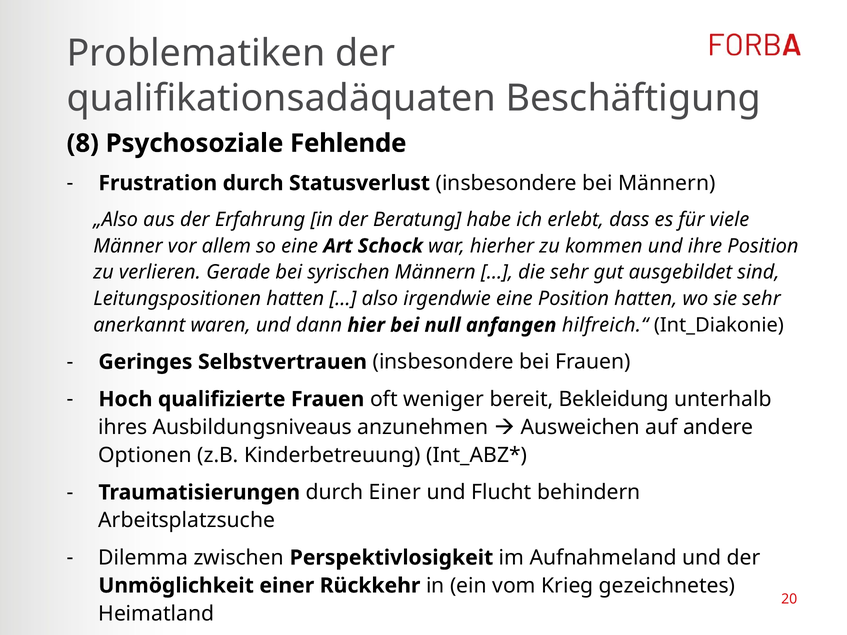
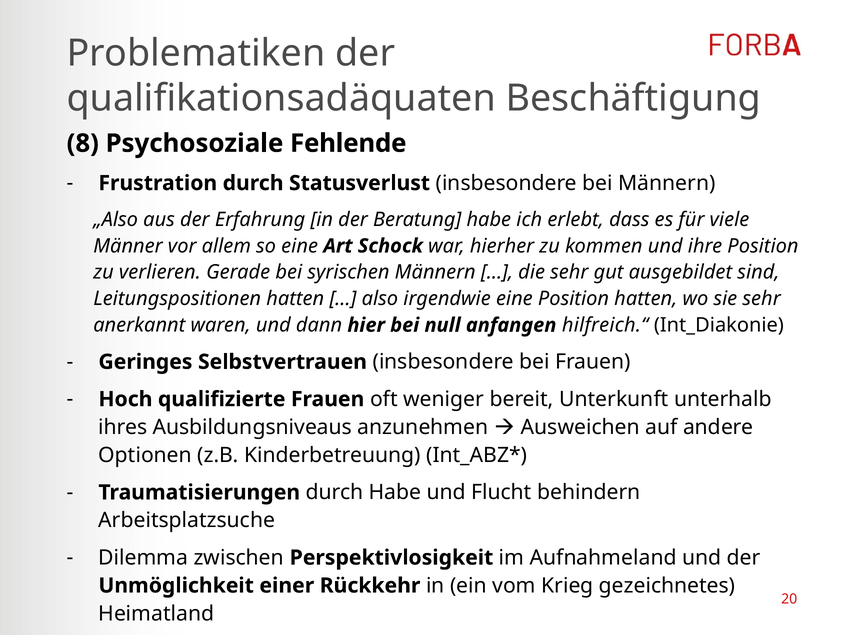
Bekleidung: Bekleidung -> Unterkunft
durch Einer: Einer -> Habe
